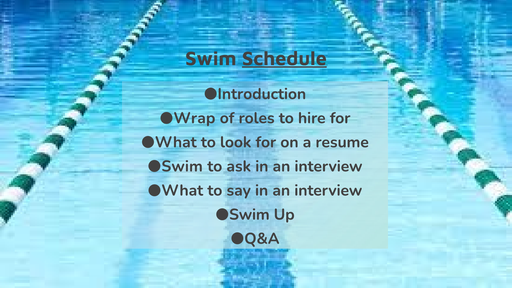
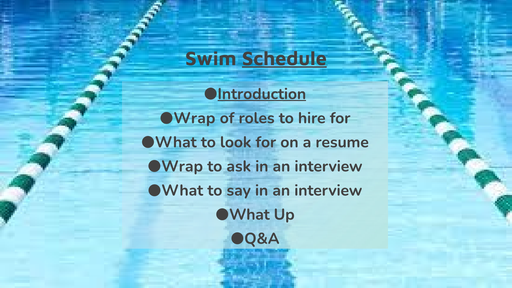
Introduction underline: none -> present
Swim at (182, 166): Swim -> Wrap
Swim at (249, 214): Swim -> What
